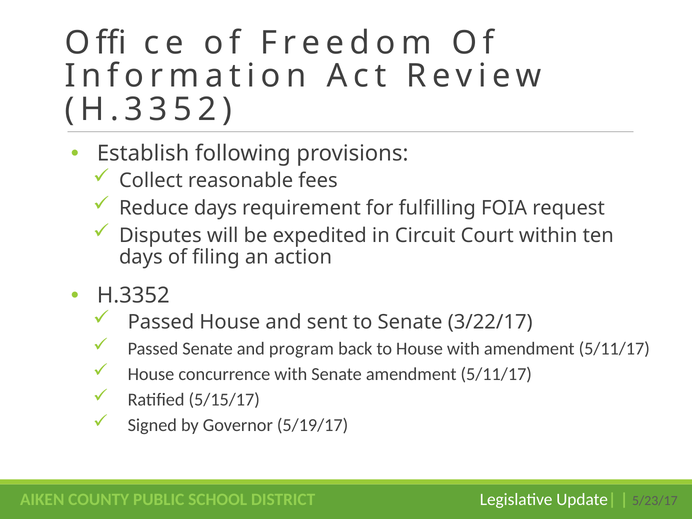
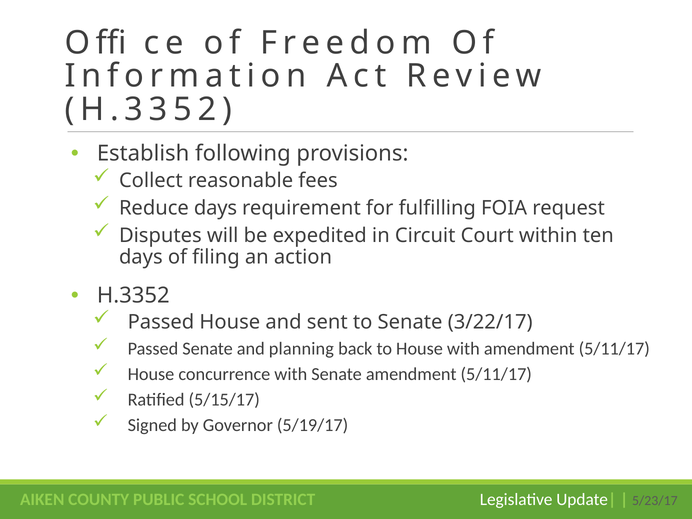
program: program -> planning
